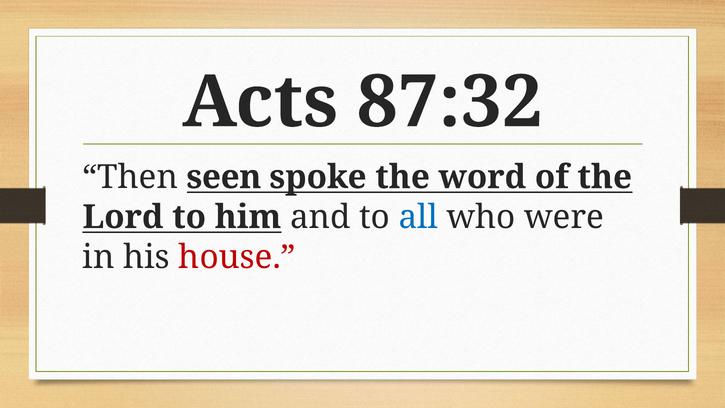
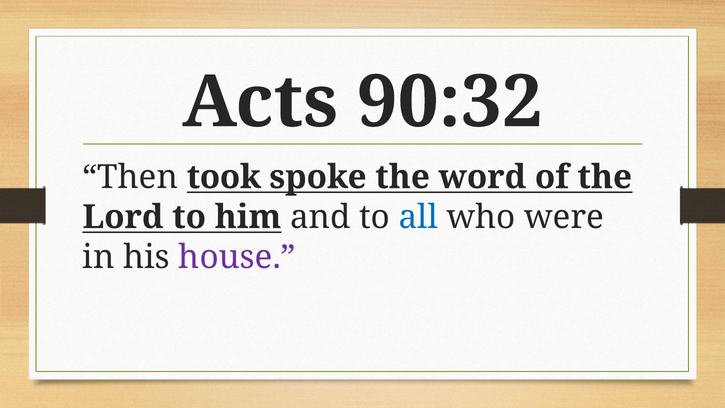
87:32: 87:32 -> 90:32
seen: seen -> took
house colour: red -> purple
